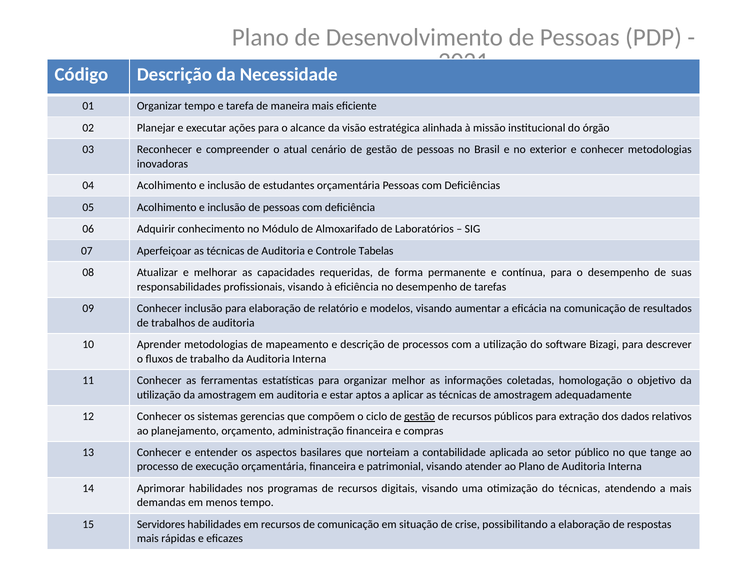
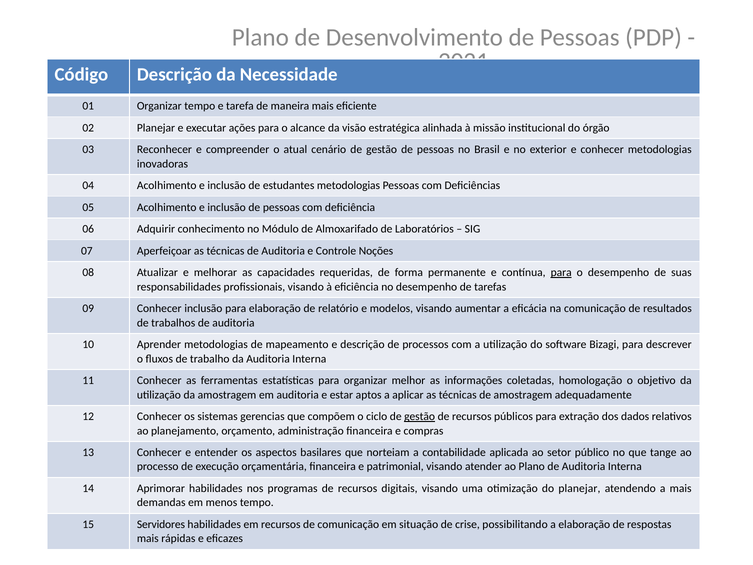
estudantes orçamentária: orçamentária -> metodologias
Tabelas: Tabelas -> Noções
para at (561, 272) underline: none -> present
do técnicas: técnicas -> planejar
